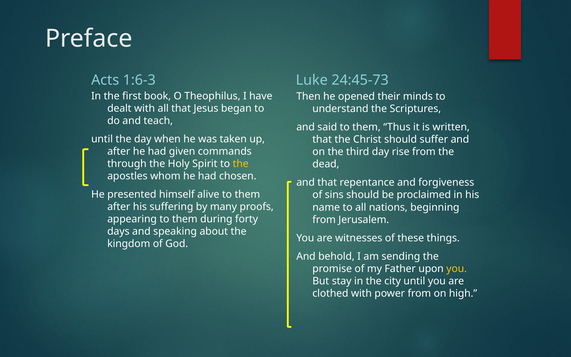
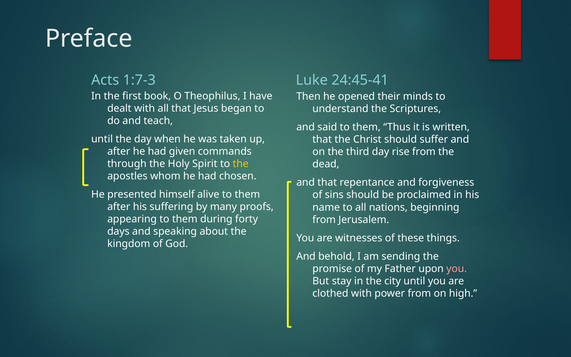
1:6-3: 1:6-3 -> 1:7-3
24:45-73: 24:45-73 -> 24:45-41
you at (457, 269) colour: yellow -> pink
